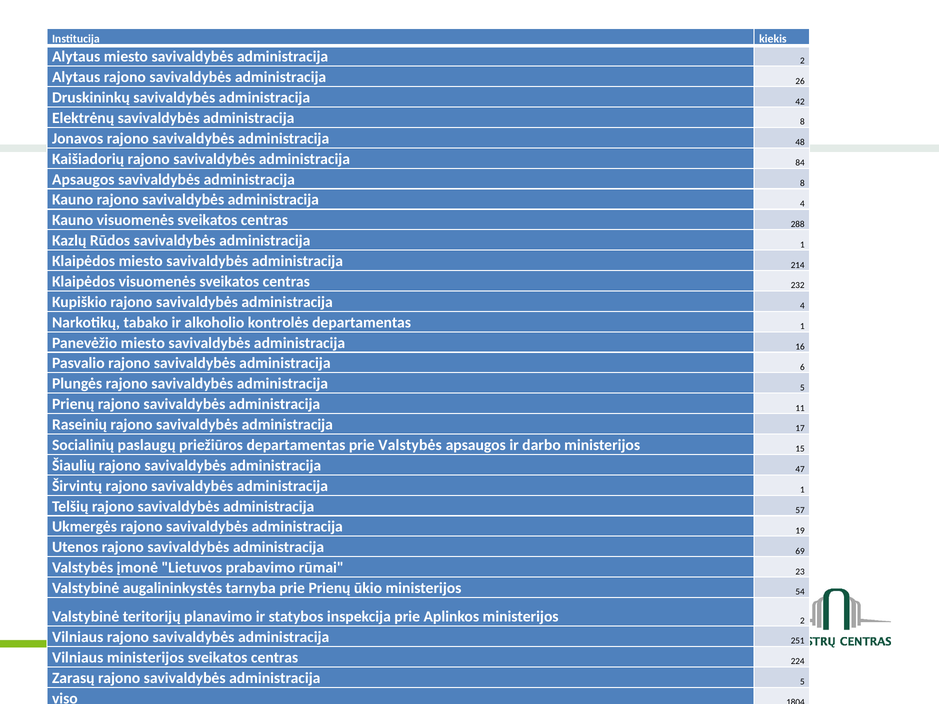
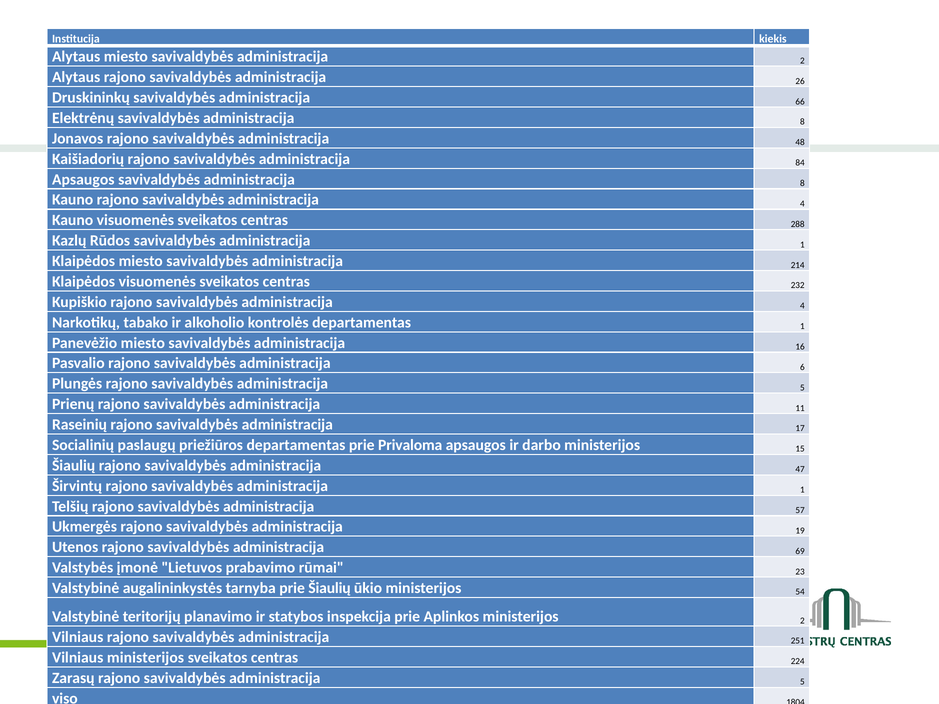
42: 42 -> 66
prie Valstybės: Valstybės -> Privaloma
prie Prienų: Prienų -> Šiaulių
